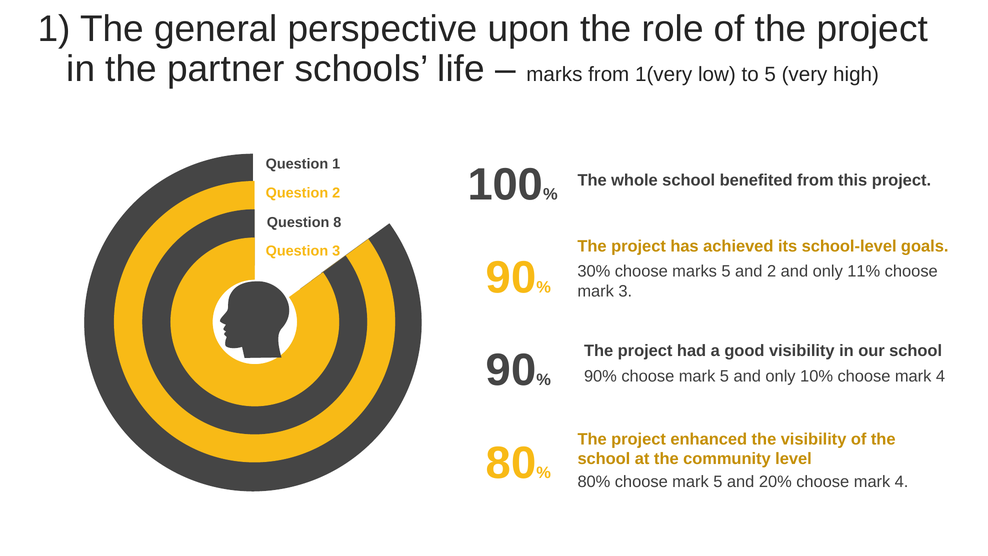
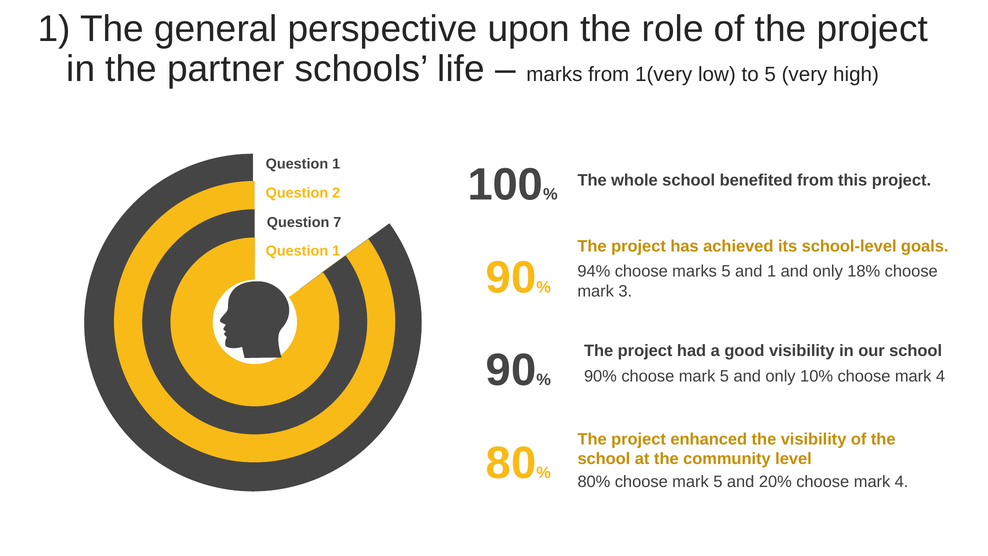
8: 8 -> 7
3 at (336, 251): 3 -> 1
30%: 30% -> 94%
and 2: 2 -> 1
11%: 11% -> 18%
